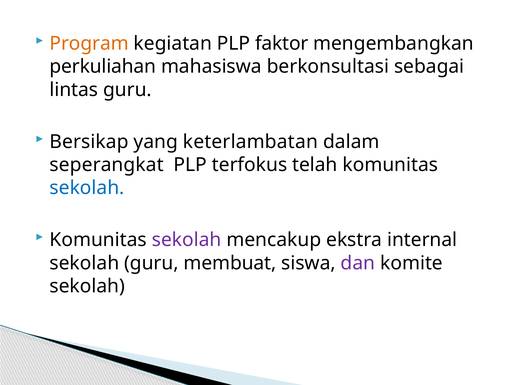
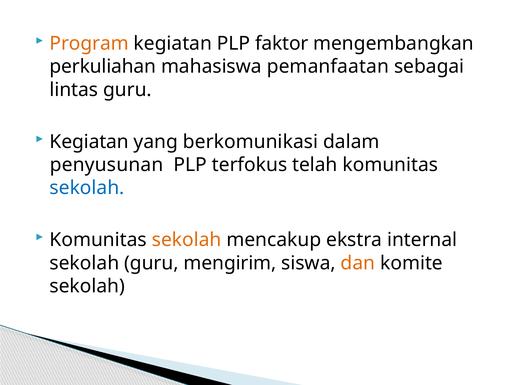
berkonsultasi: berkonsultasi -> pemanfaatan
Bersikap at (89, 142): Bersikap -> Kegiatan
keterlambatan: keterlambatan -> berkomunikasi
seperangkat: seperangkat -> penyusunan
sekolah at (187, 240) colour: purple -> orange
membuat: membuat -> mengirim
dan colour: purple -> orange
